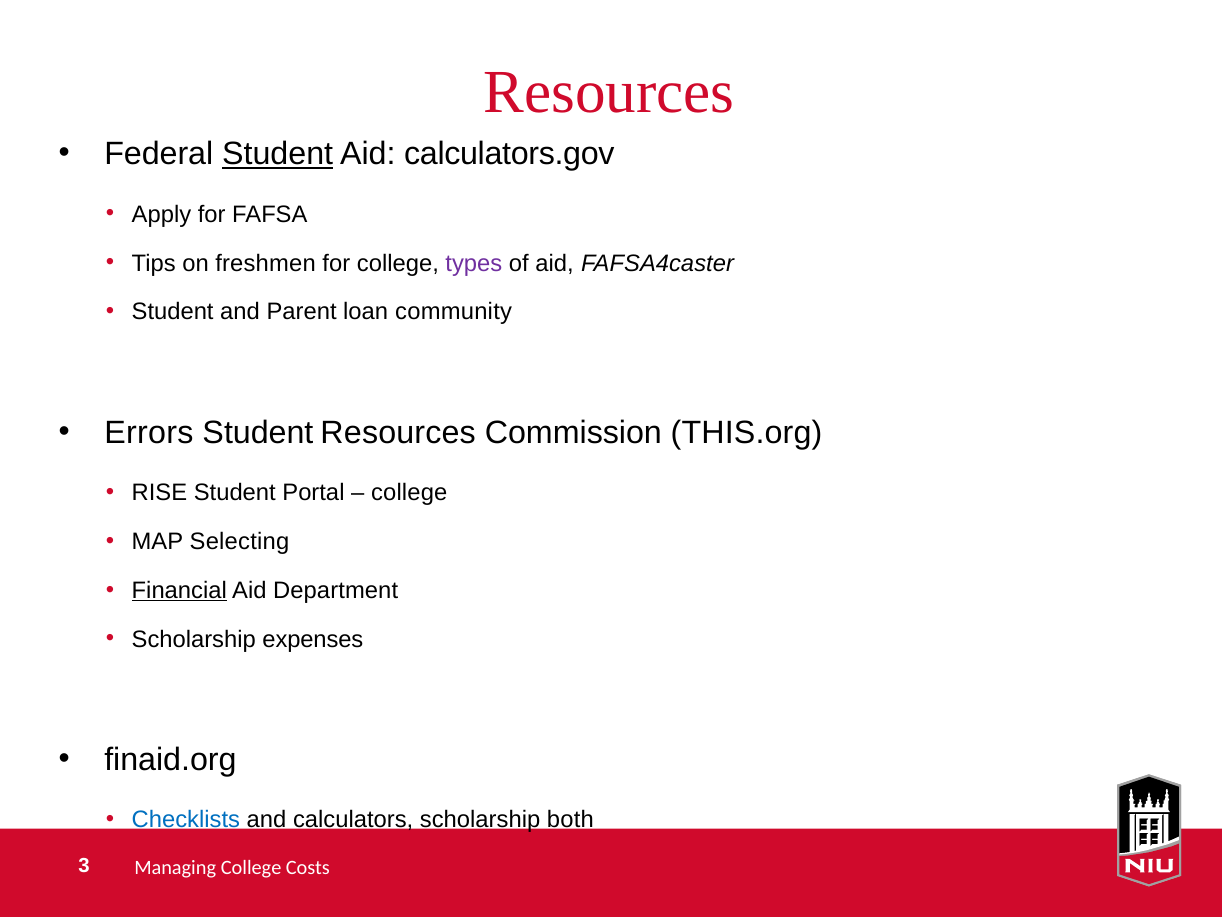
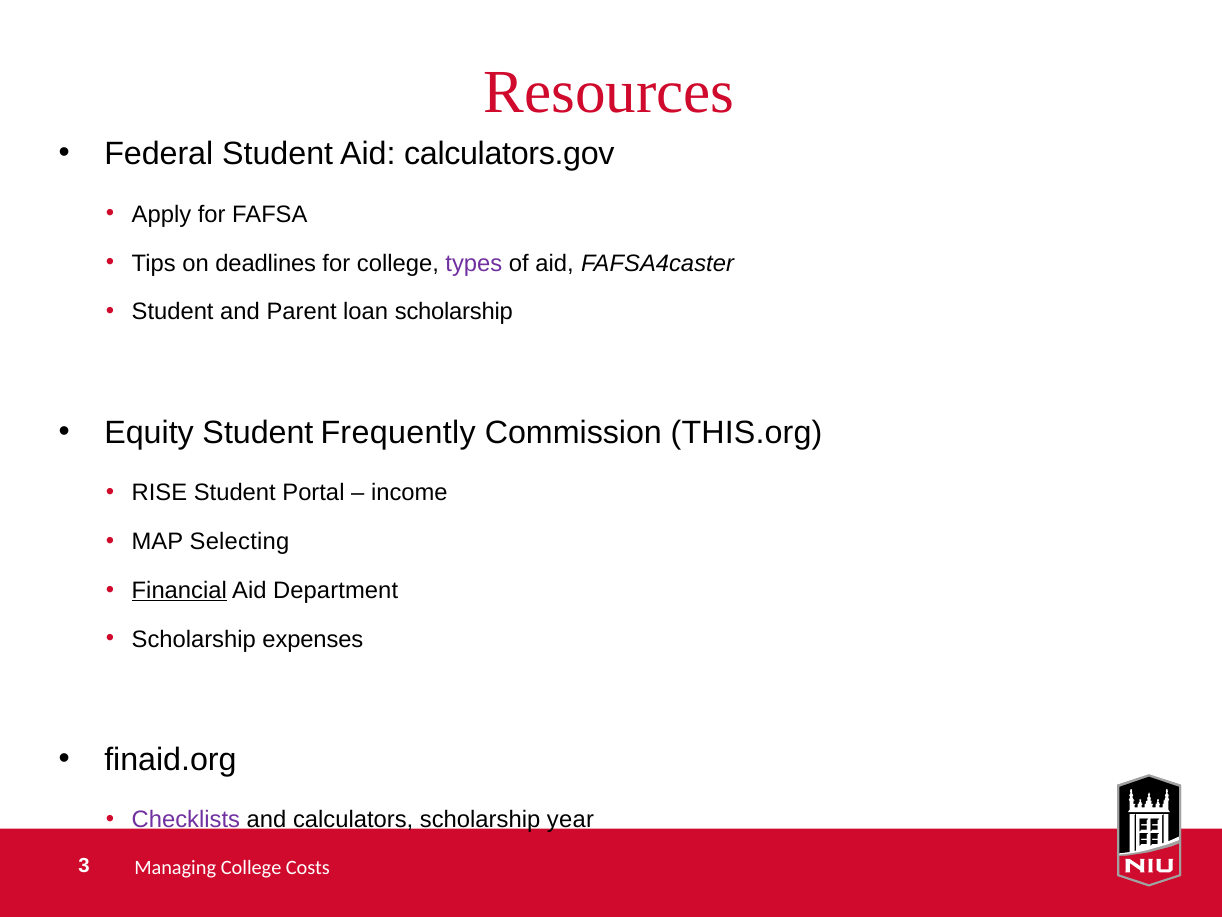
Student at (278, 154) underline: present -> none
freshmen: freshmen -> deadlines
loan community: community -> scholarship
Errors: Errors -> Equity
Student Resources: Resources -> Frequently
college at (409, 492): college -> income
Checklists colour: blue -> purple
both: both -> year
